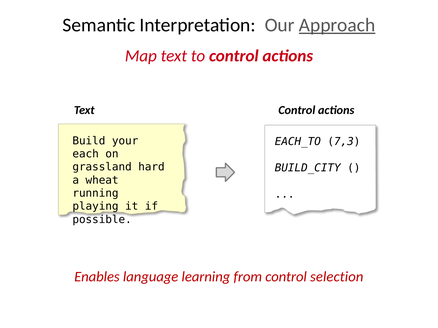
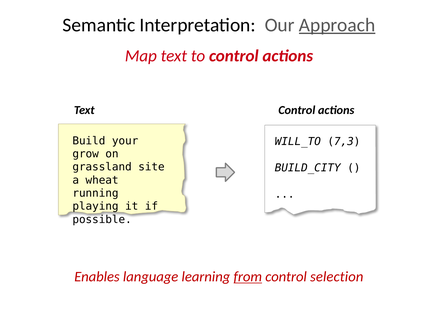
EACH_TO: EACH_TO -> WILL_TO
each: each -> grow
hard: hard -> site
from underline: none -> present
